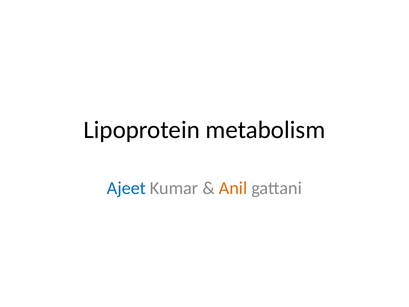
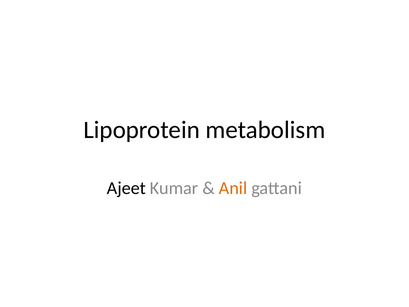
Ajeet colour: blue -> black
